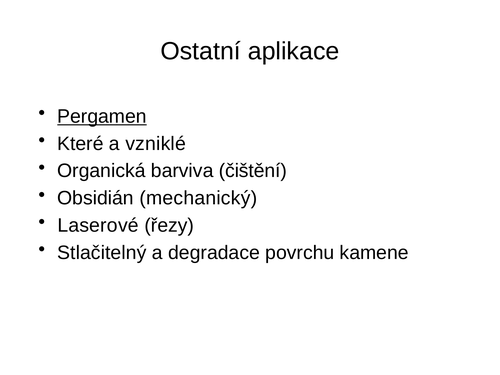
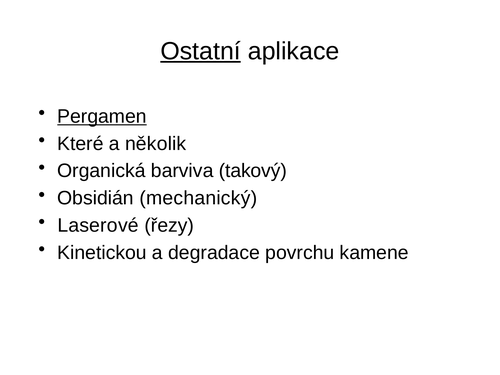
Ostatní underline: none -> present
vzniklé: vzniklé -> několik
čištění: čištění -> takový
Stlačitelný: Stlačitelný -> Kinetickou
